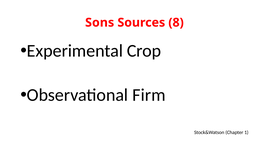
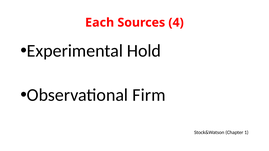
Sons: Sons -> Each
8: 8 -> 4
Crop: Crop -> Hold
